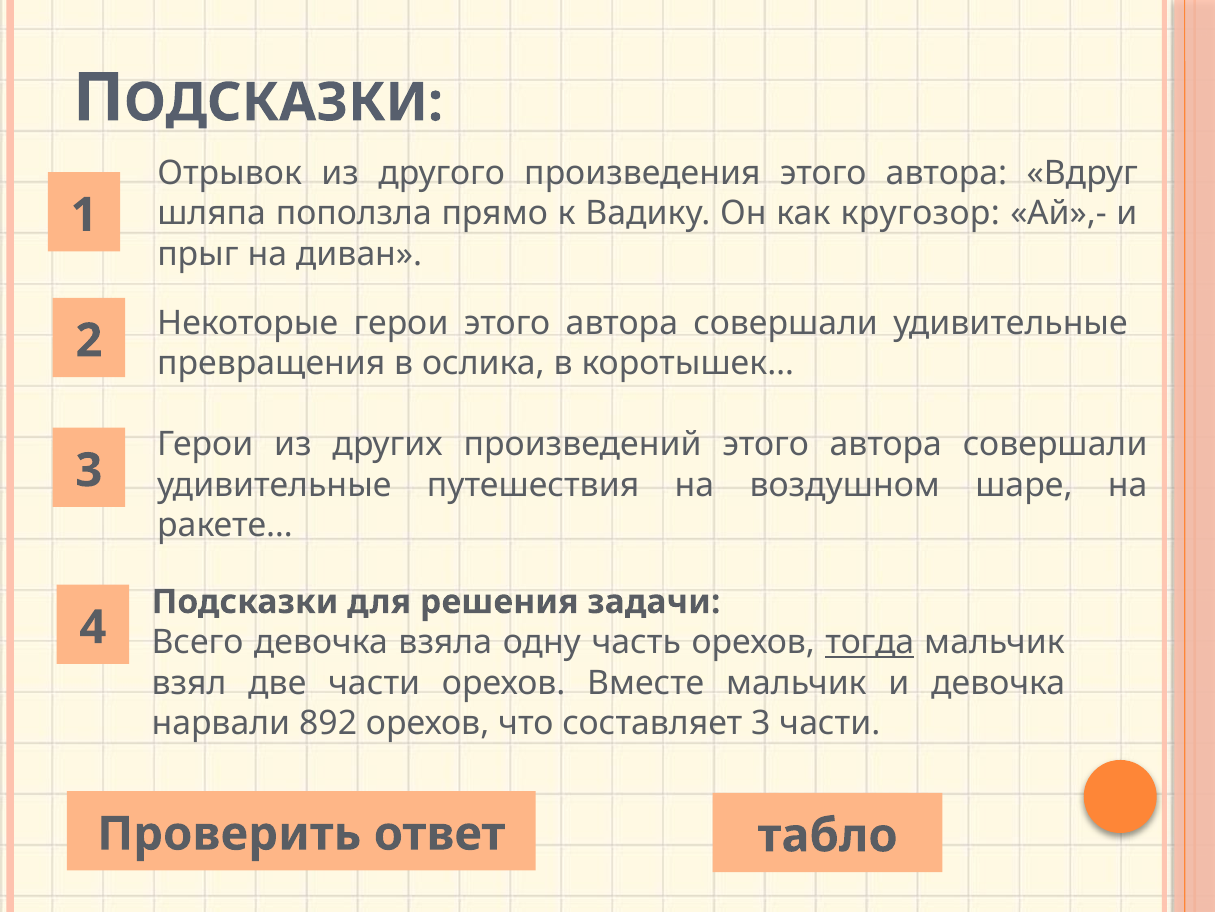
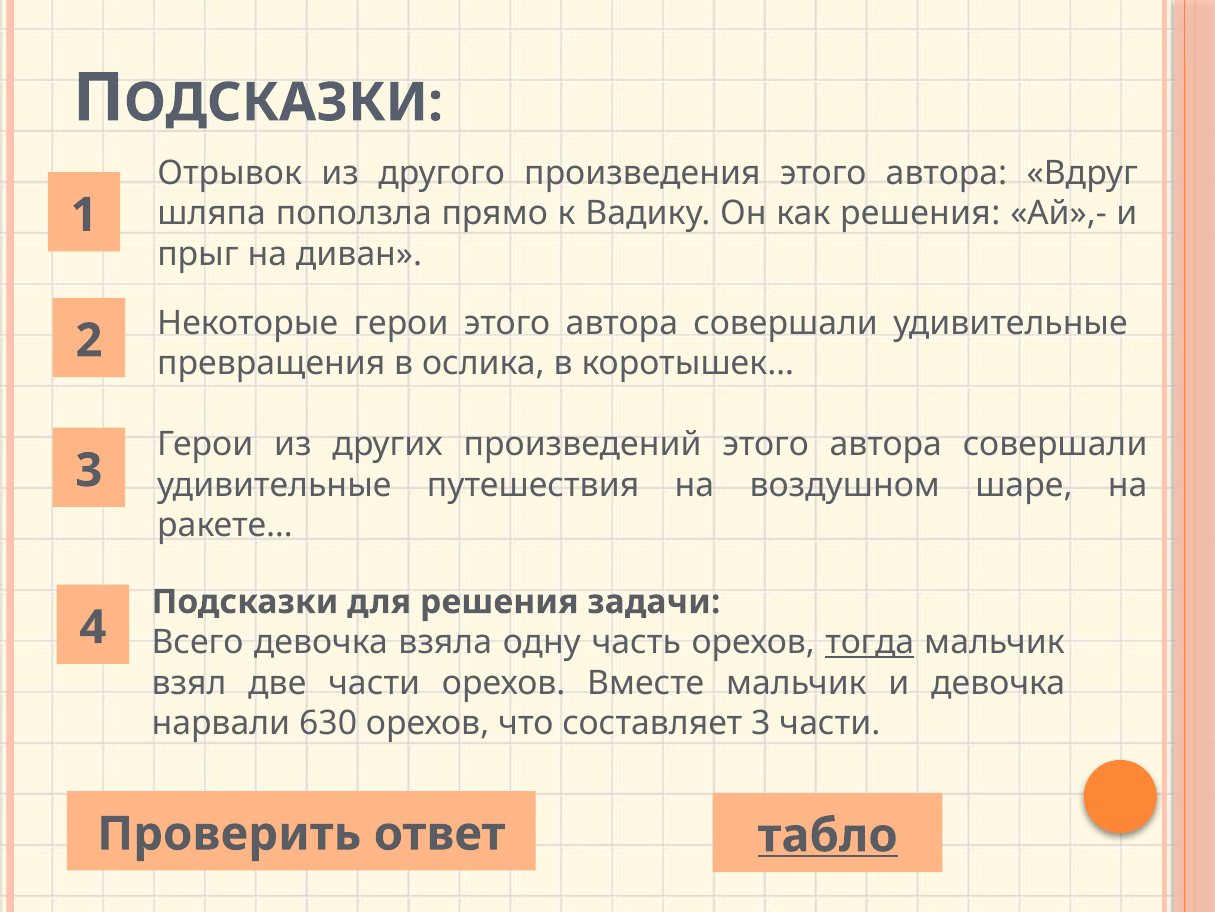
как кругозор: кругозор -> решения
892: 892 -> 630
табло underline: none -> present
